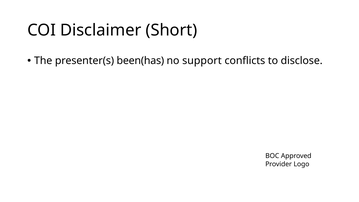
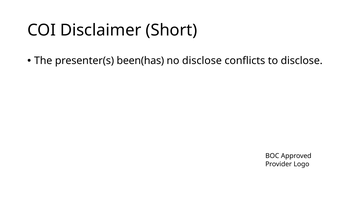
no support: support -> disclose
